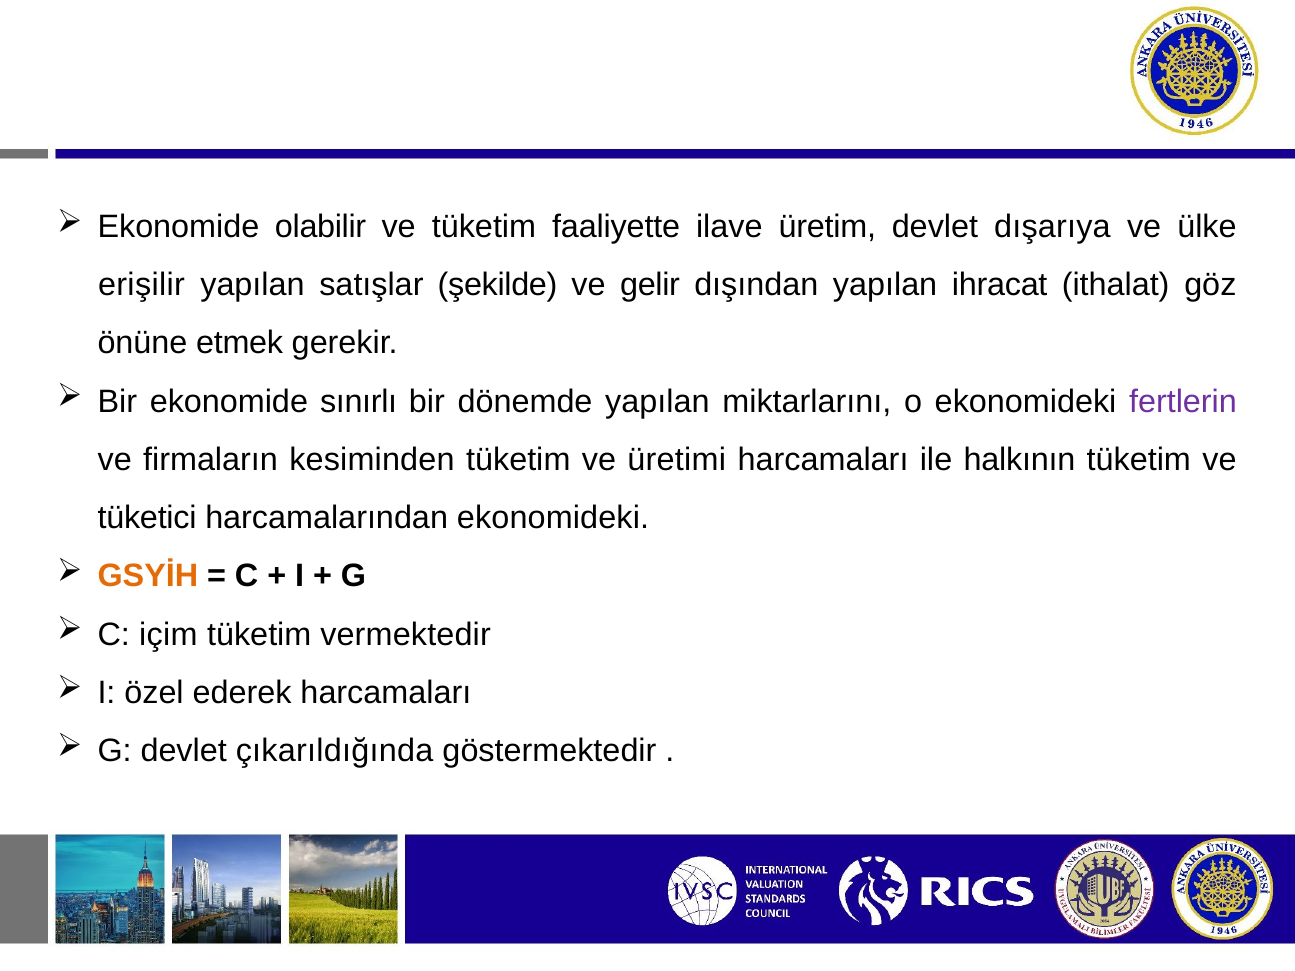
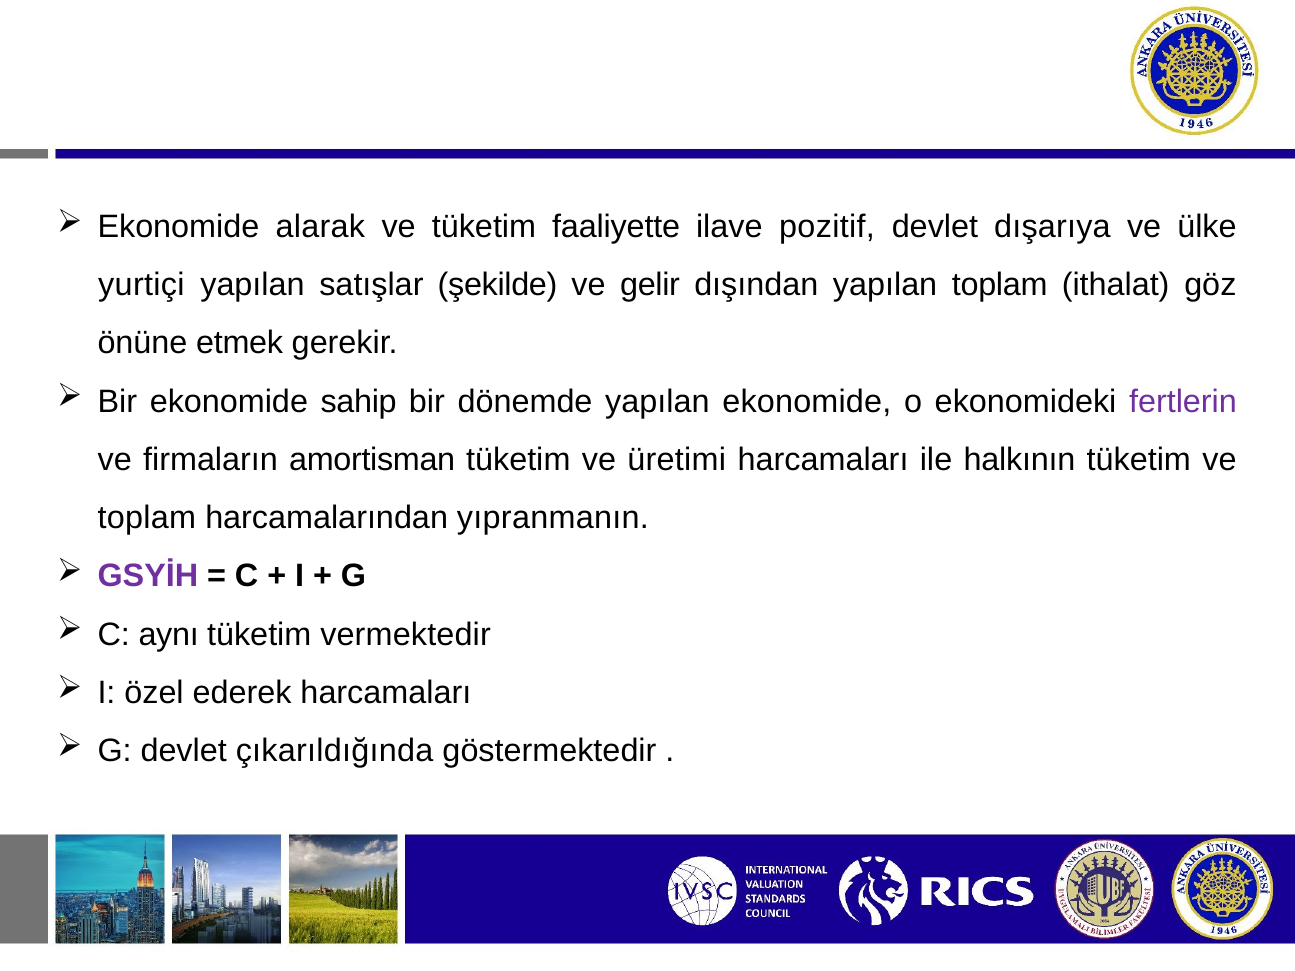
olabilir: olabilir -> alarak
üretim: üretim -> pozitif
erişilir: erişilir -> yurtiçi
yapılan ihracat: ihracat -> toplam
sınırlı: sınırlı -> sahip
yapılan miktarlarını: miktarlarını -> ekonomide
kesiminden: kesiminden -> amortisman
tüketici at (147, 518): tüketici -> toplam
harcamalarından ekonomideki: ekonomideki -> yıpranmanın
GSYİH colour: orange -> purple
içim: içim -> aynı
